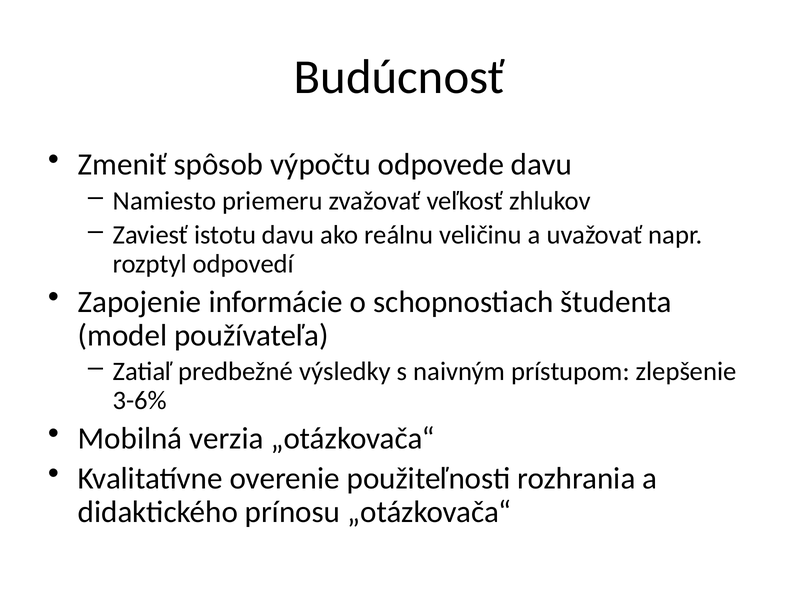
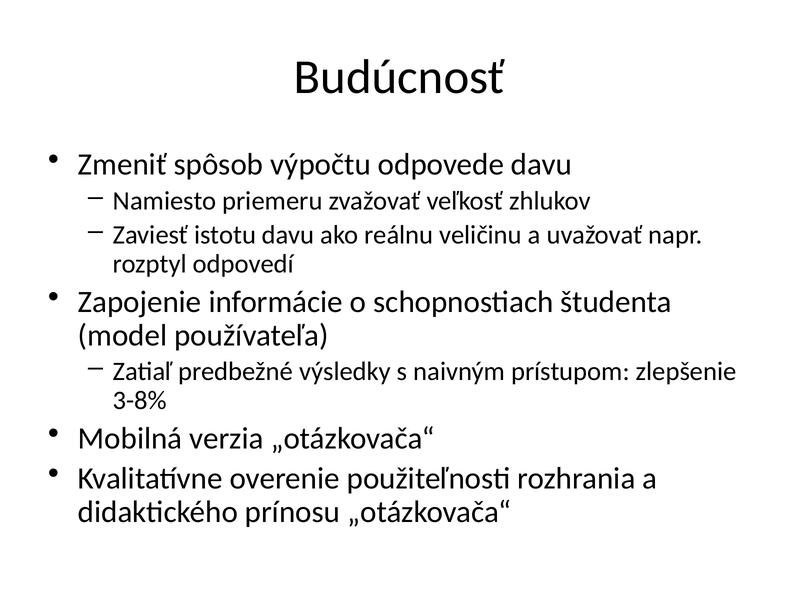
3-6%: 3-6% -> 3-8%
